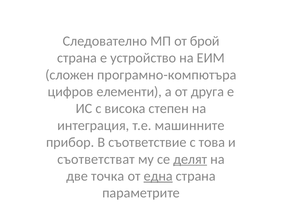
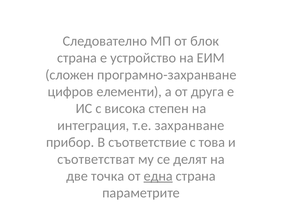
брой: брой -> блок
програмно-компютъра: програмно-компютъра -> програмно-захранване
машинните: машинните -> захранване
делят underline: present -> none
